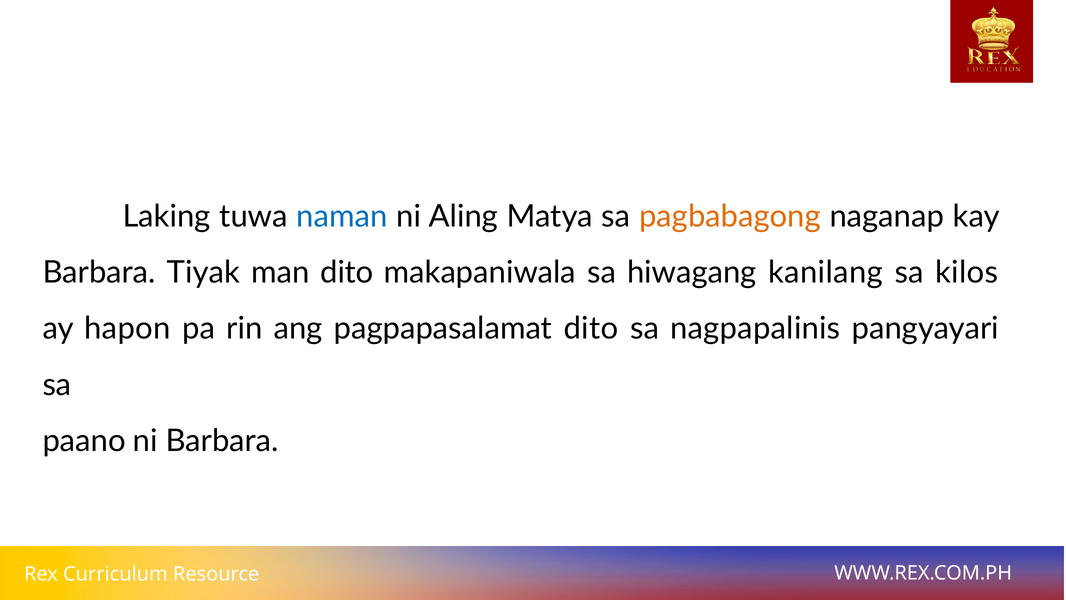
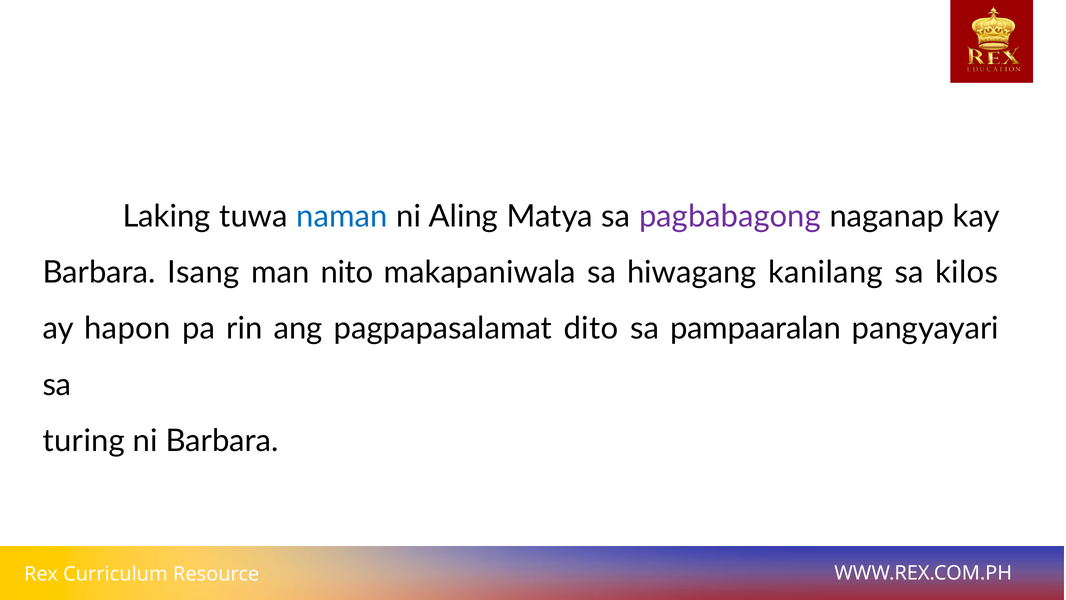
pagbabagong colour: orange -> purple
Tiyak: Tiyak -> Isang
man dito: dito -> nito
nagpapalinis: nagpapalinis -> pampaaralan
paano: paano -> turing
